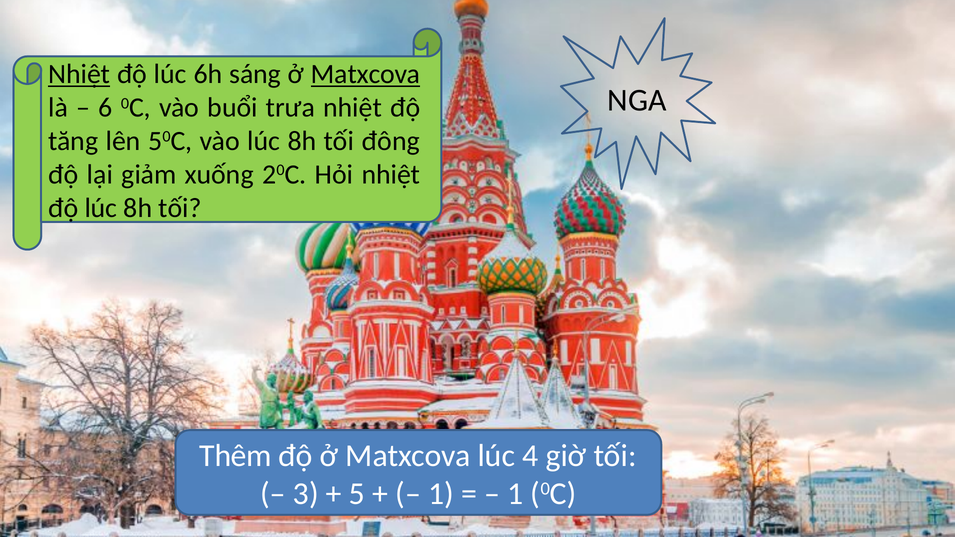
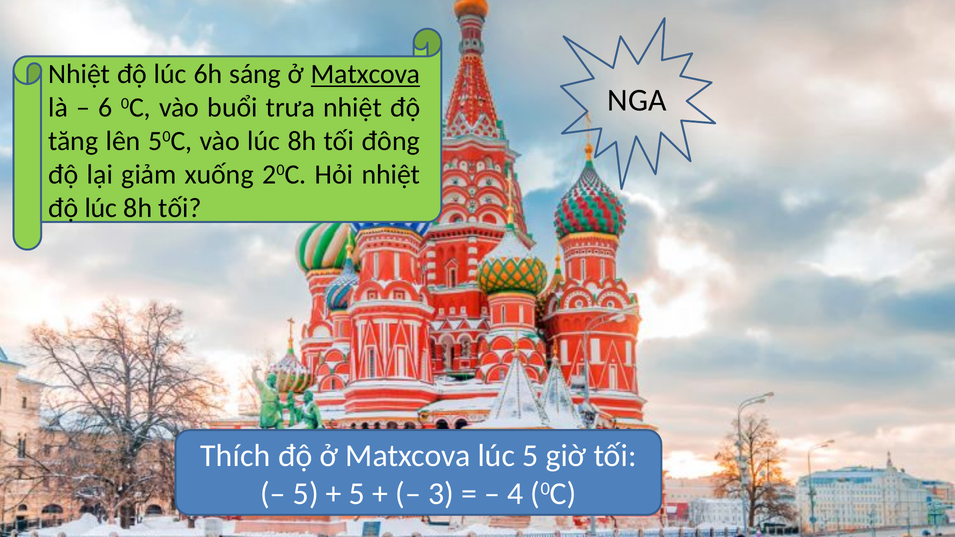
Nhiệt at (79, 74) underline: present -> none
Thêm: Thêm -> Thích
lúc 4: 4 -> 5
3 at (306, 494): 3 -> 5
1 at (441, 494): 1 -> 3
1 at (515, 494): 1 -> 4
